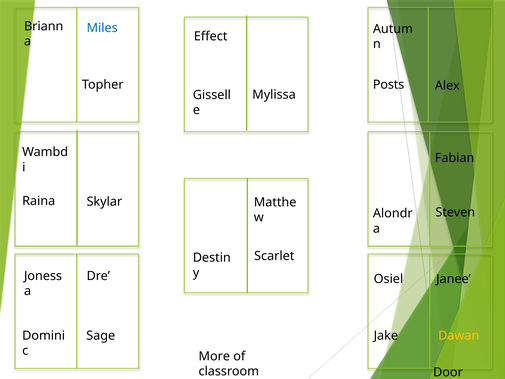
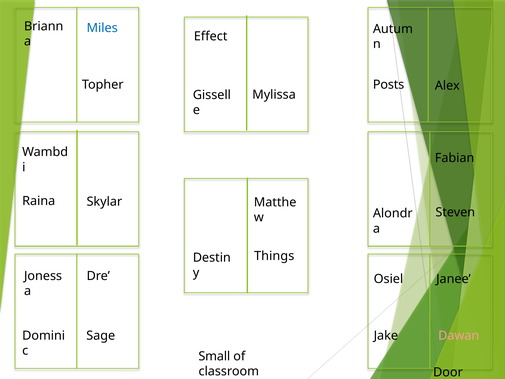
Scarlet: Scarlet -> Things
Dawan colour: yellow -> pink
More: More -> Small
